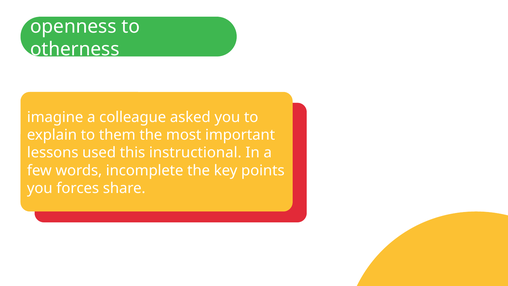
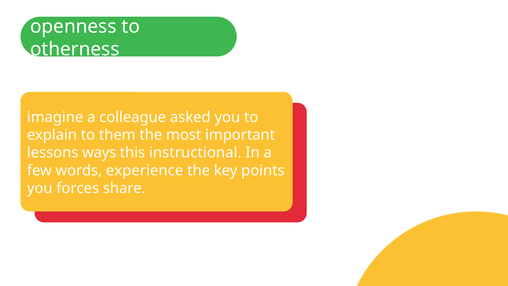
used: used -> ways
incomplete: incomplete -> experience
